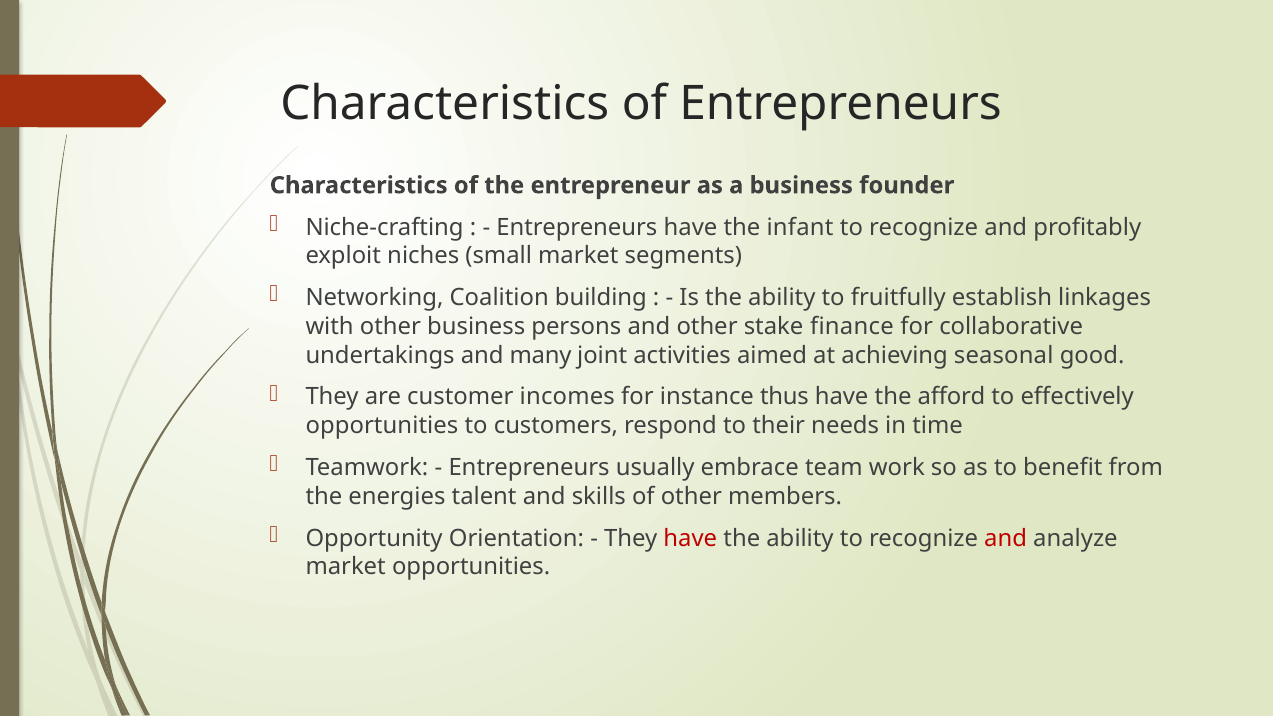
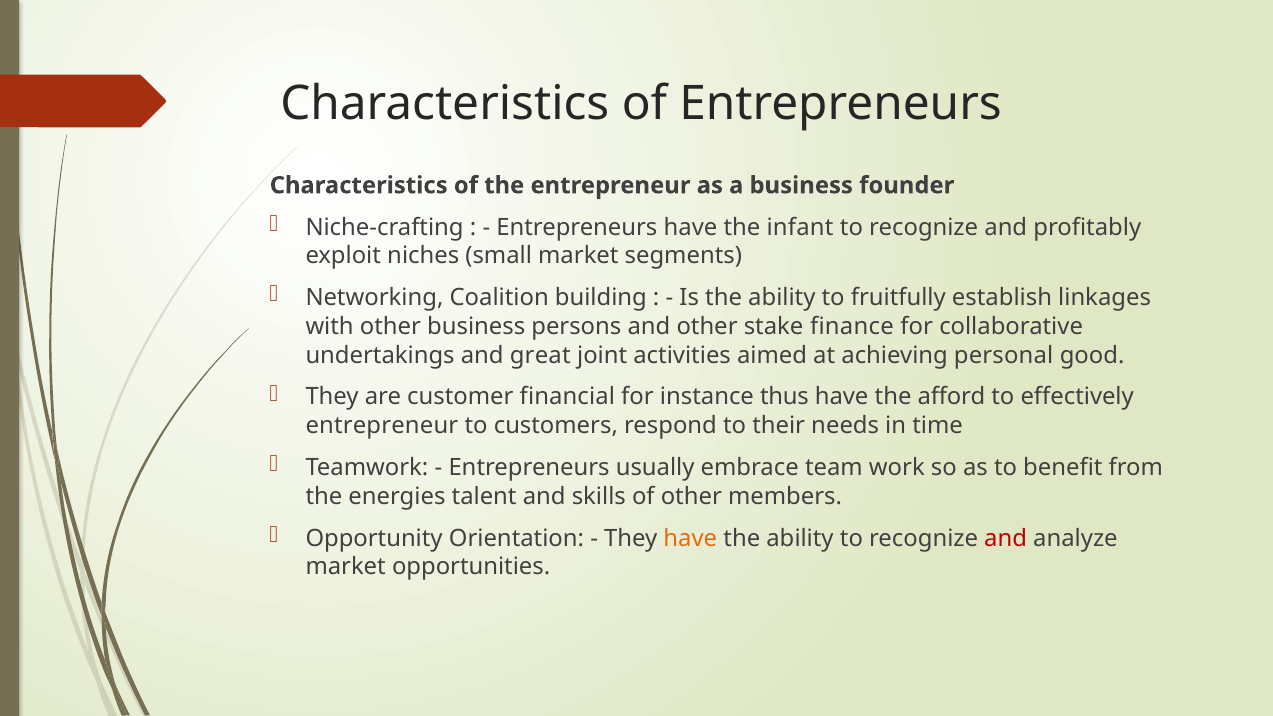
many: many -> great
seasonal: seasonal -> personal
incomes: incomes -> financial
opportunities at (382, 426): opportunities -> entrepreneur
have at (690, 538) colour: red -> orange
